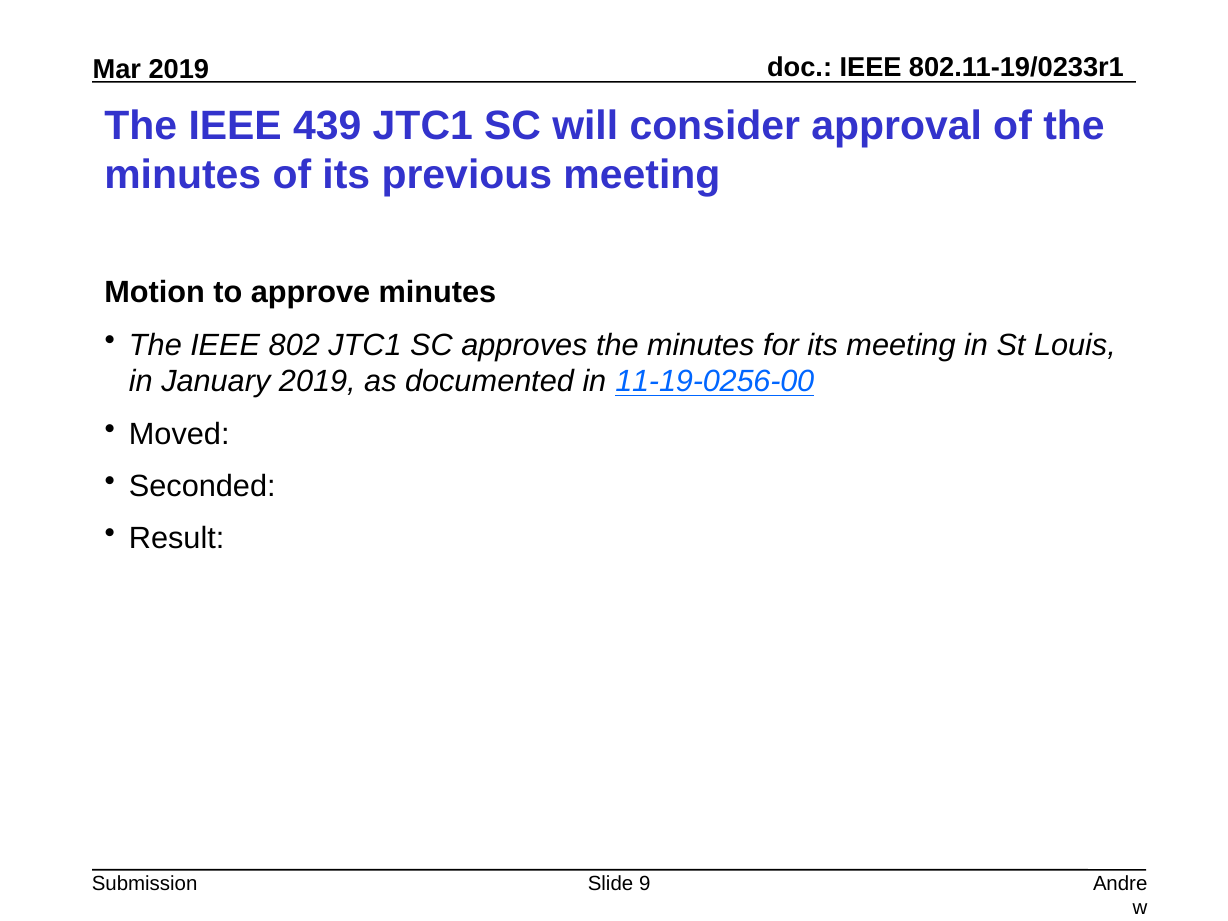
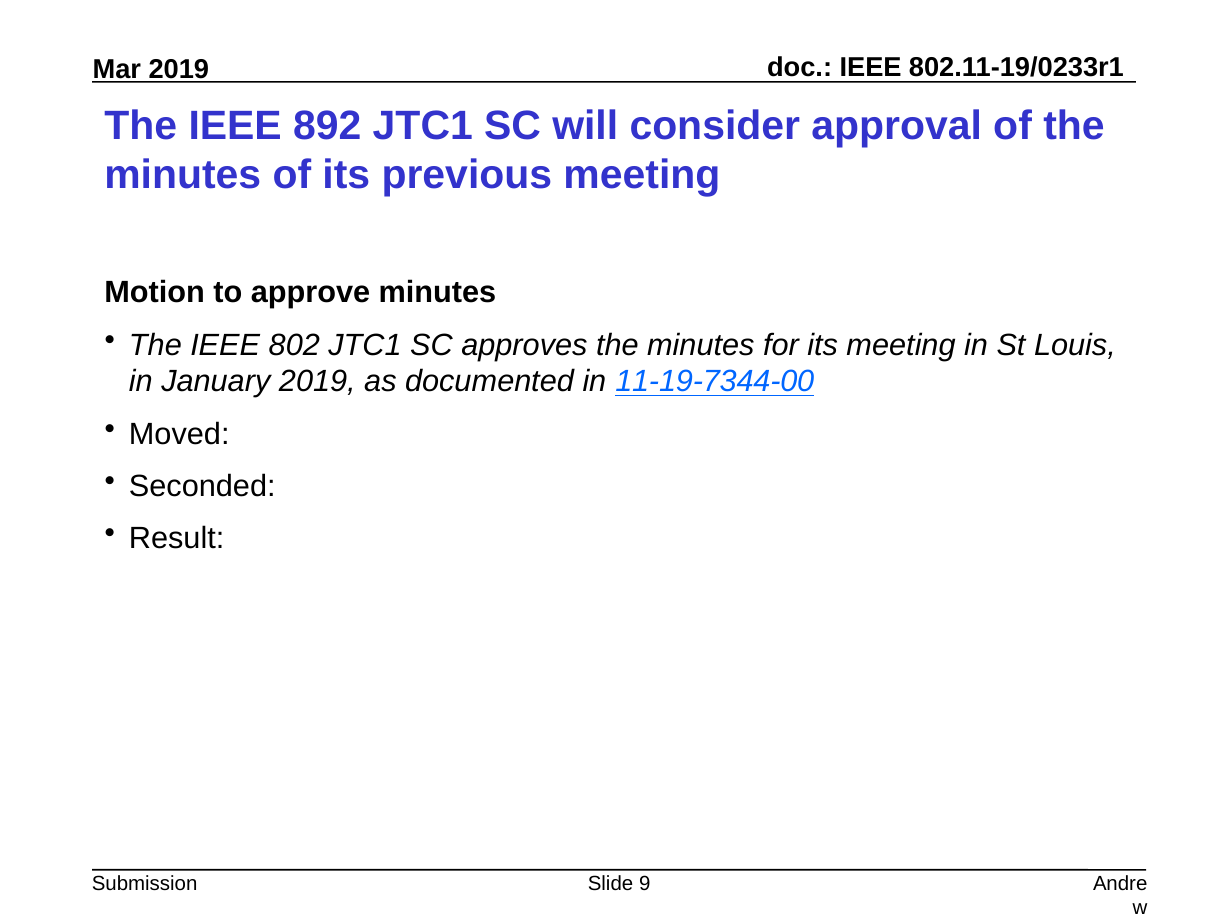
439: 439 -> 892
11-19-0256-00: 11-19-0256-00 -> 11-19-7344-00
